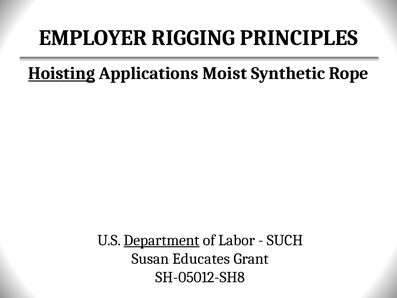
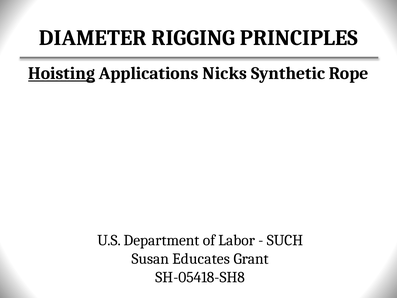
EMPLOYER: EMPLOYER -> DIAMETER
Moist: Moist -> Nicks
Department underline: present -> none
SH-05012-SH8: SH-05012-SH8 -> SH-05418-SH8
